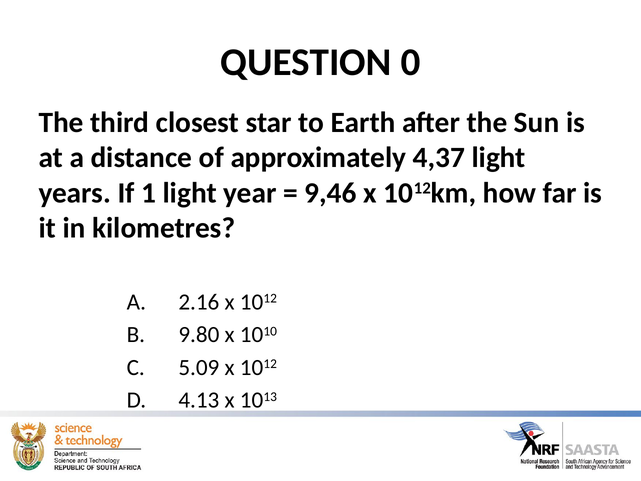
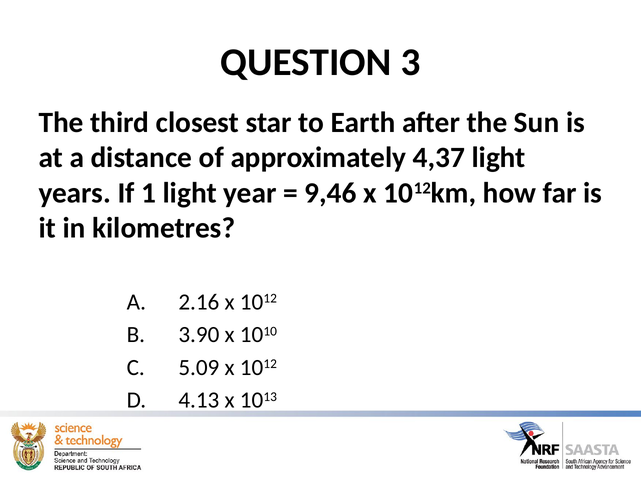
0: 0 -> 3
9.80: 9.80 -> 3.90
